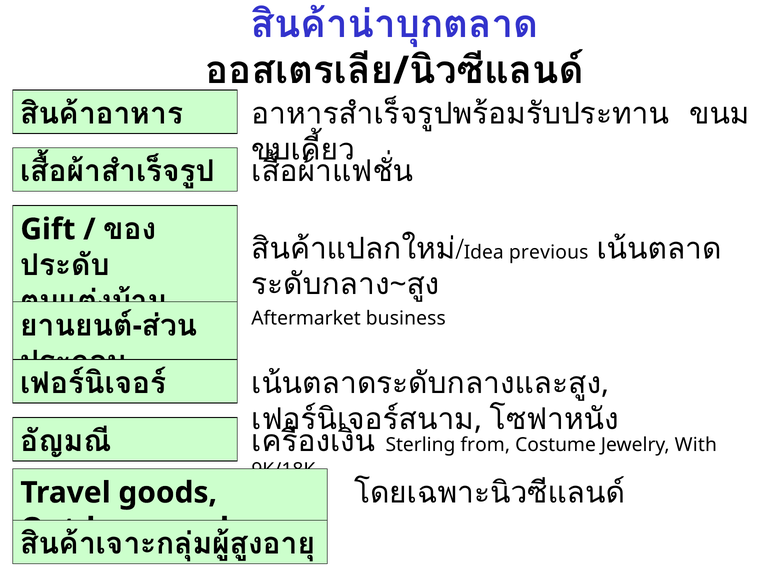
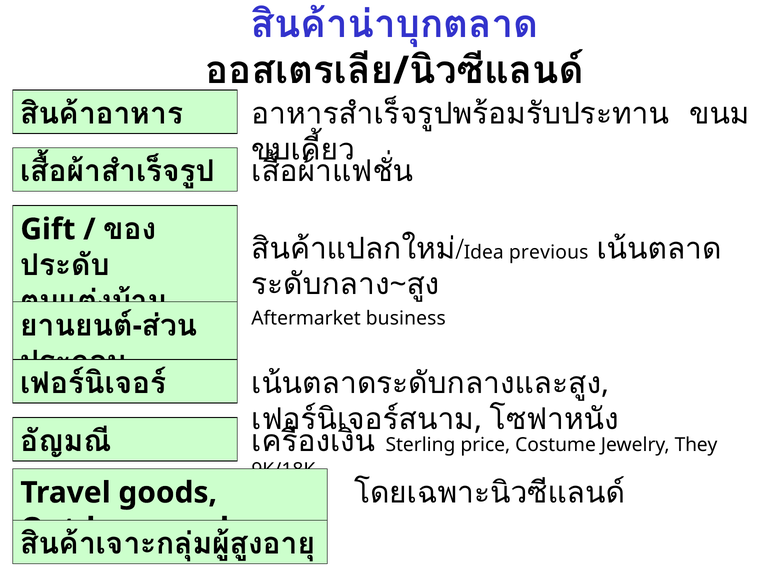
from: from -> price
With: With -> They
